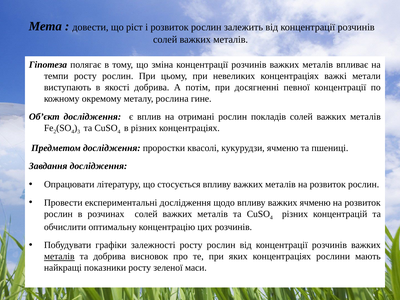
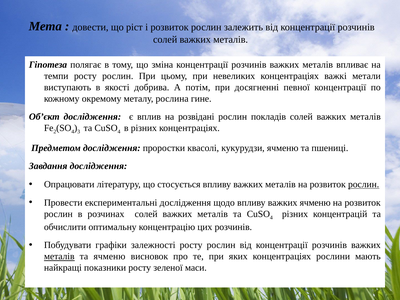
отримані: отримані -> розвідані
рослин at (364, 184) underline: none -> present
та добрива: добрива -> ячменю
